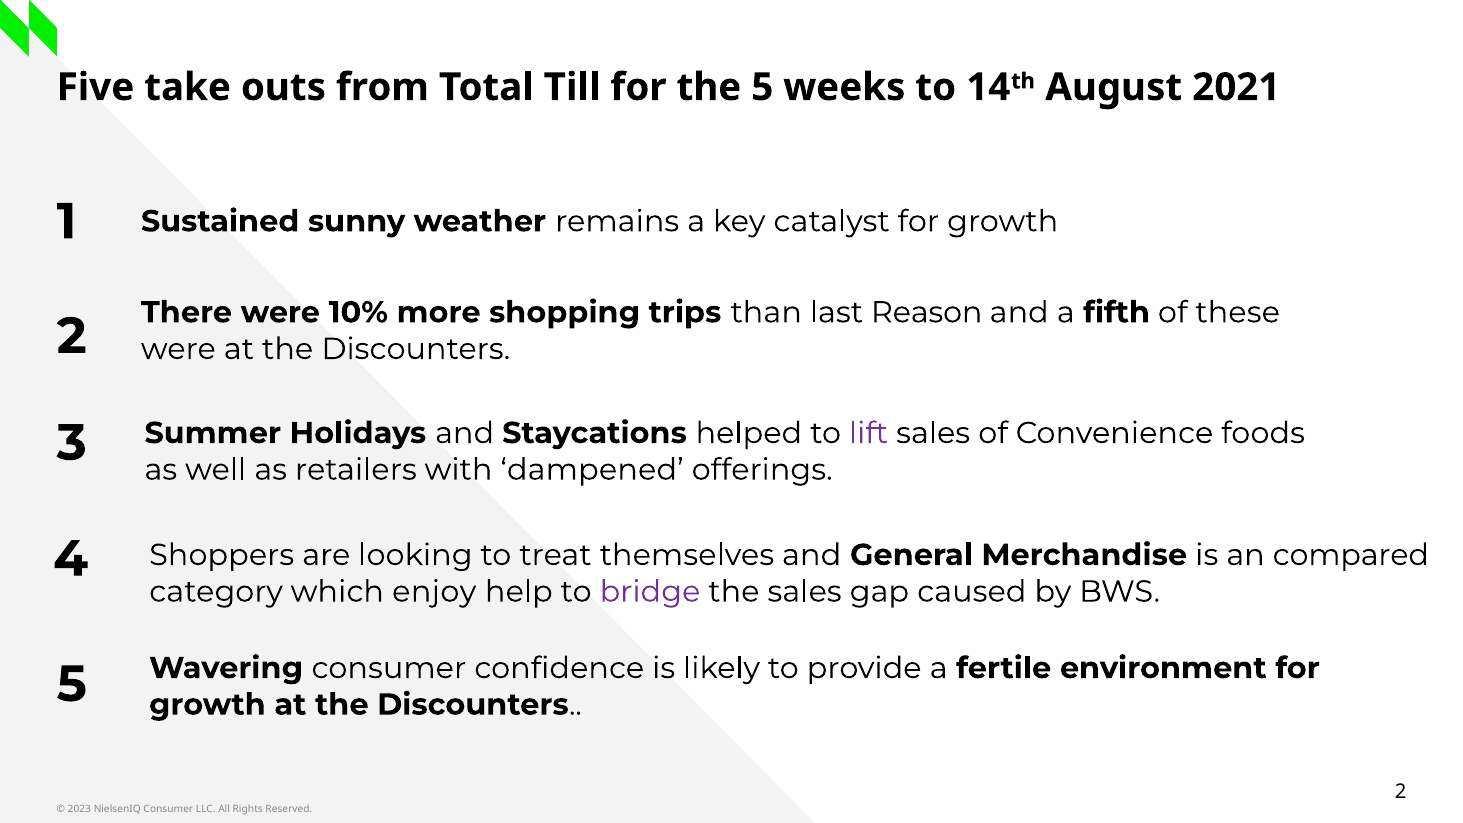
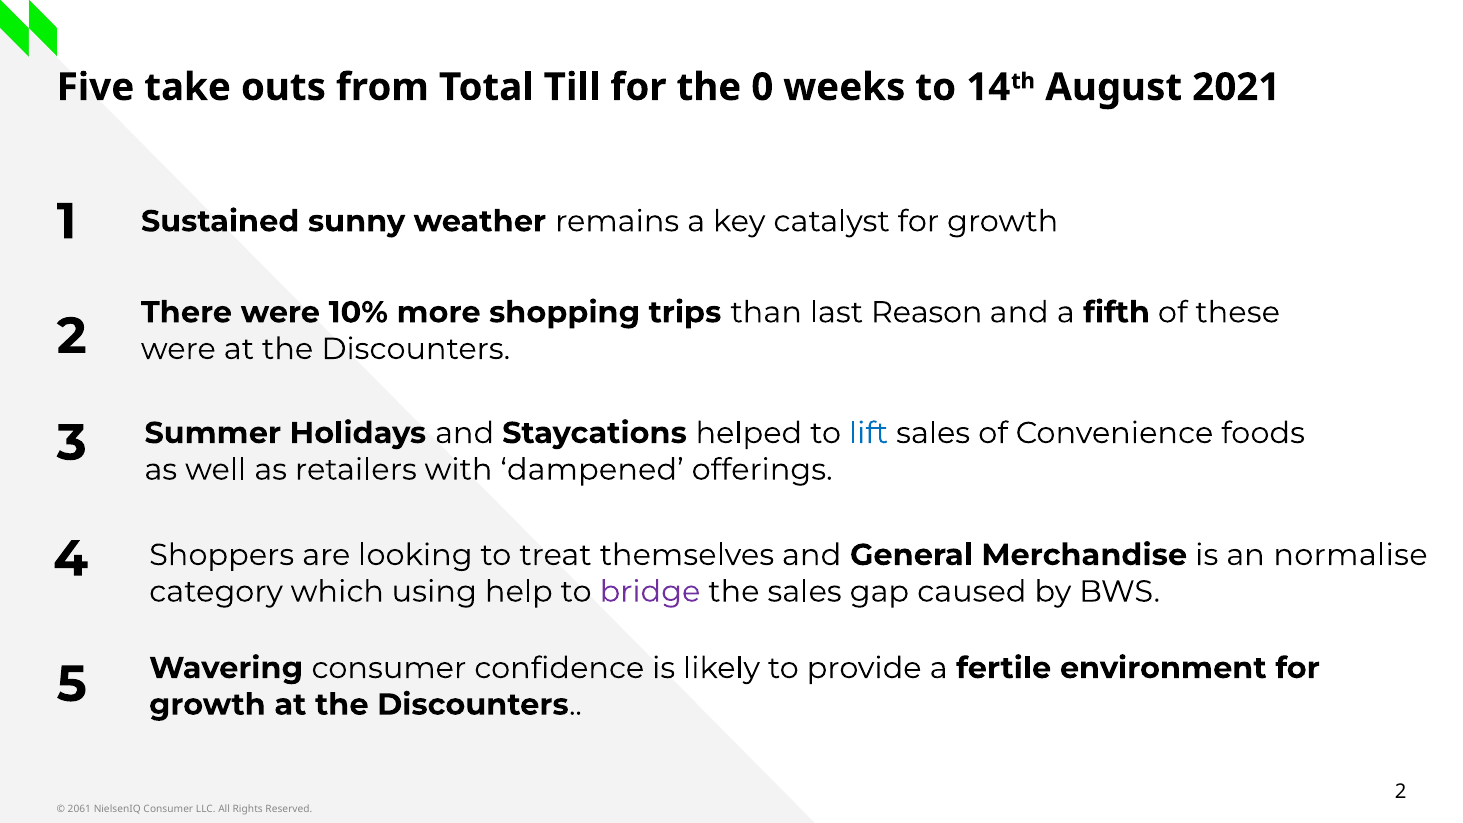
the 5: 5 -> 0
lift colour: purple -> blue
compared: compared -> normalise
enjoy: enjoy -> using
2023: 2023 -> 2061
